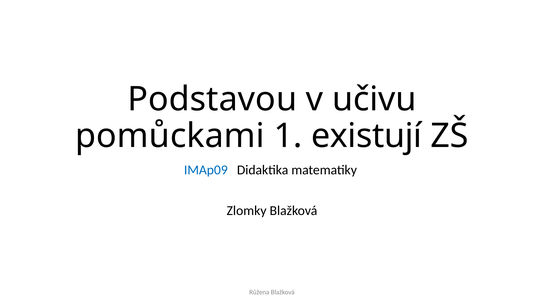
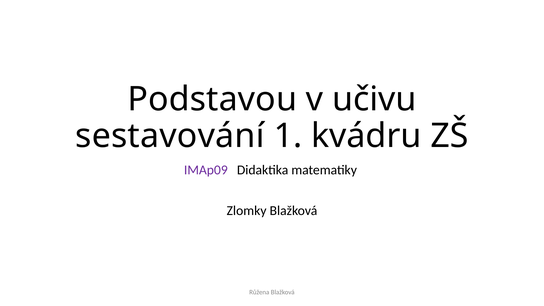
pomůckami: pomůckami -> sestavování
existují: existují -> kvádru
IMAp09 colour: blue -> purple
